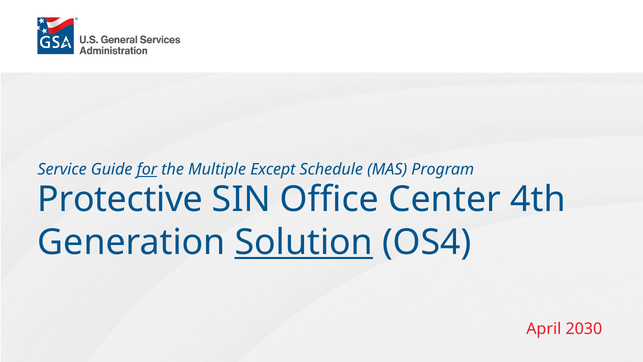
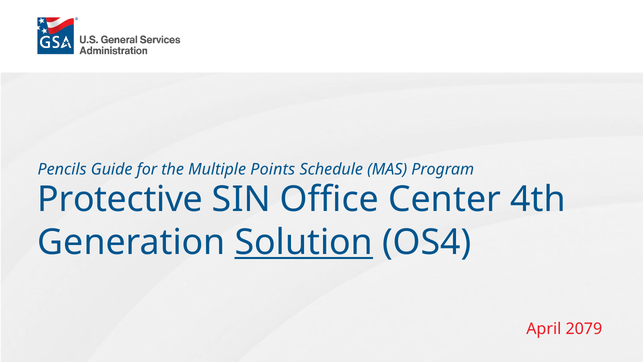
Service: Service -> Pencils
for underline: present -> none
Except: Except -> Points
2030: 2030 -> 2079
